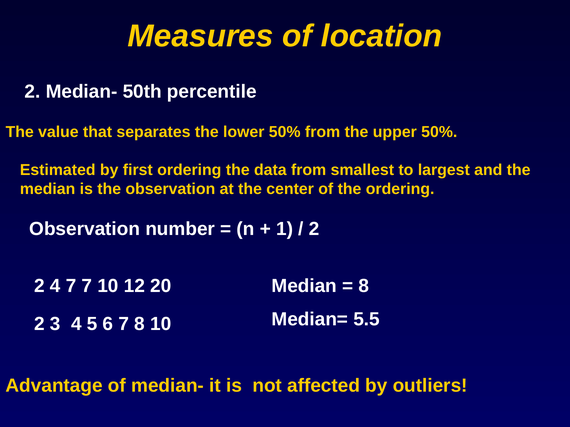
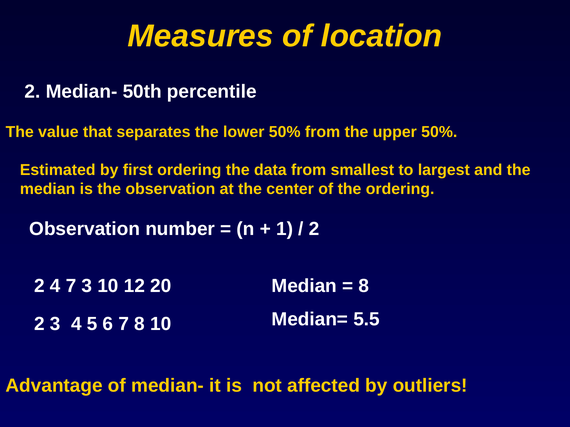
7 7: 7 -> 3
